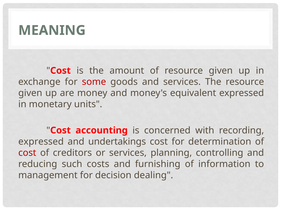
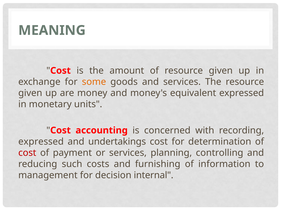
some colour: red -> orange
creditors: creditors -> payment
dealing: dealing -> internal
